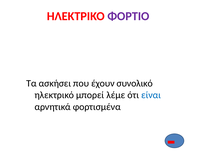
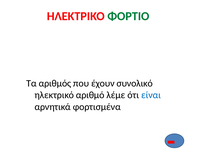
ΦΟΡΤΙΟ colour: purple -> green
ασκήσει: ασκήσει -> αριθμός
μπορεί: μπορεί -> αριθμό
